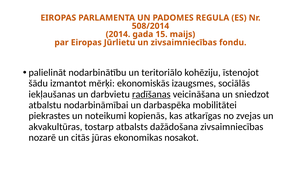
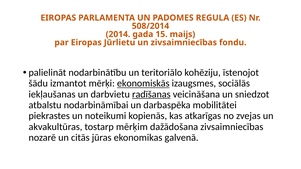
ekonomiskās underline: none -> present
atbalsts: atbalsts -> mērķim
nosakot: nosakot -> galvenā
